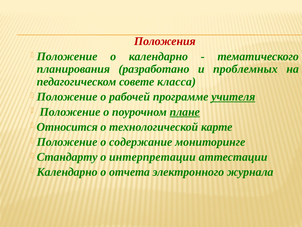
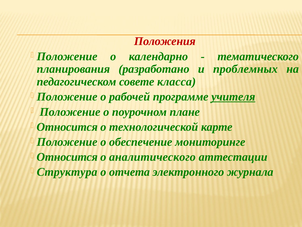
плане underline: present -> none
содержание: содержание -> обеспечение
Стандарту at (67, 157): Стандарту -> Относится
интерпретации: интерпретации -> аналитического
Календарно at (67, 172): Календарно -> Структура
